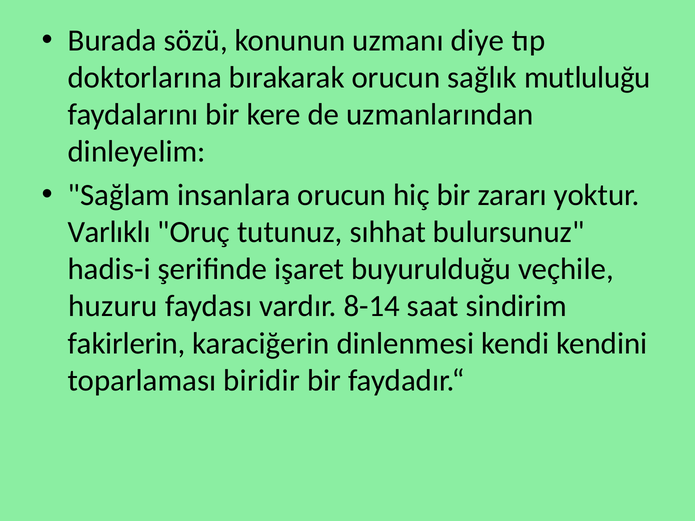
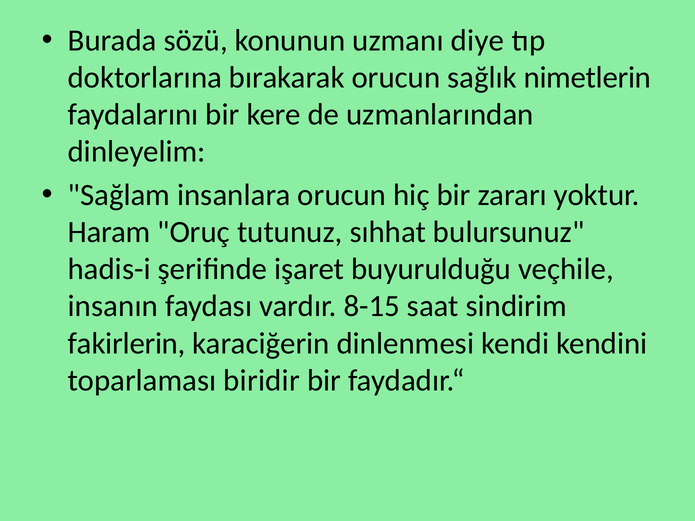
mutluluğu: mutluluğu -> nimetlerin
Varlıklı: Varlıklı -> Haram
huzuru: huzuru -> insanın
8-14: 8-14 -> 8-15
